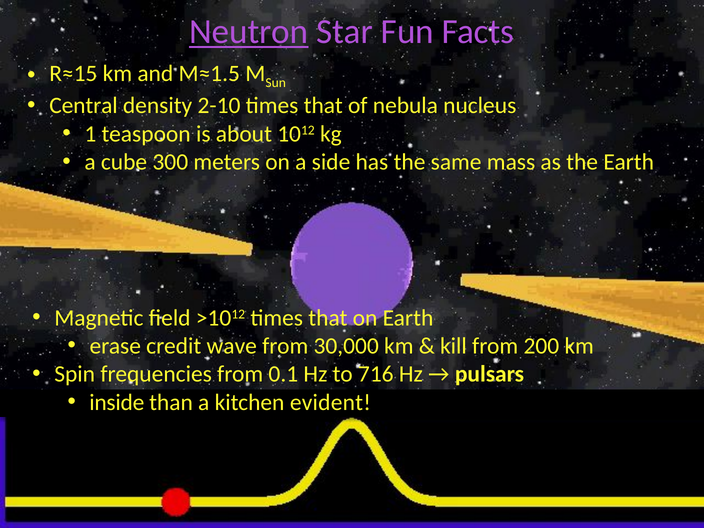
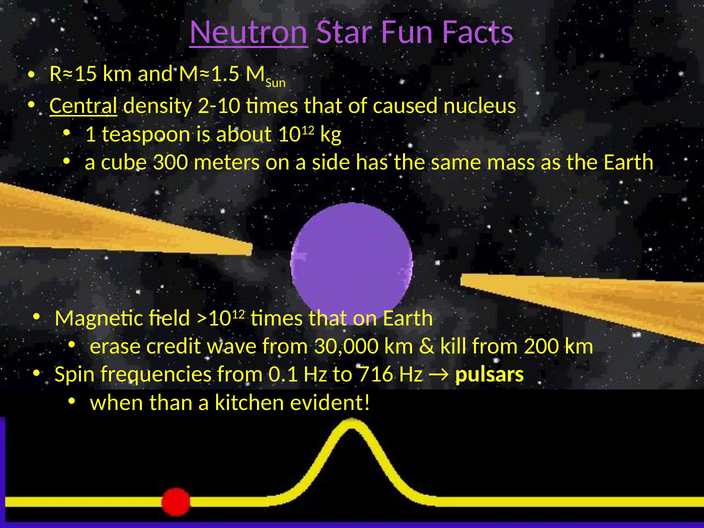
Central underline: none -> present
nebula: nebula -> caused
inside: inside -> when
